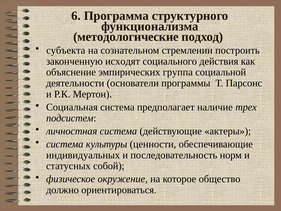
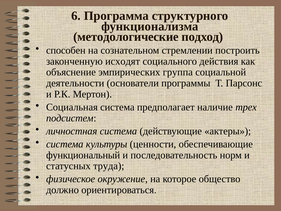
субъекта: субъекта -> способен
индивидуальных: индивидуальных -> функциональный
собой: собой -> труда
